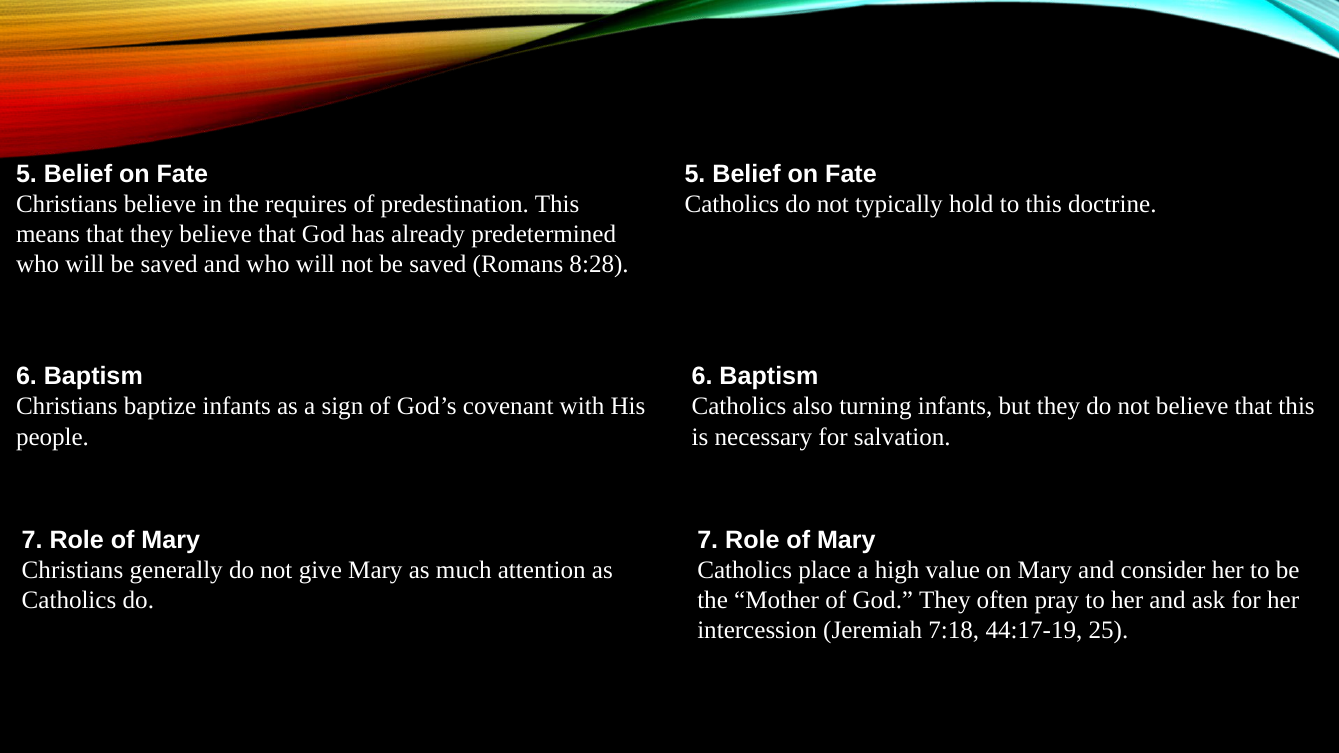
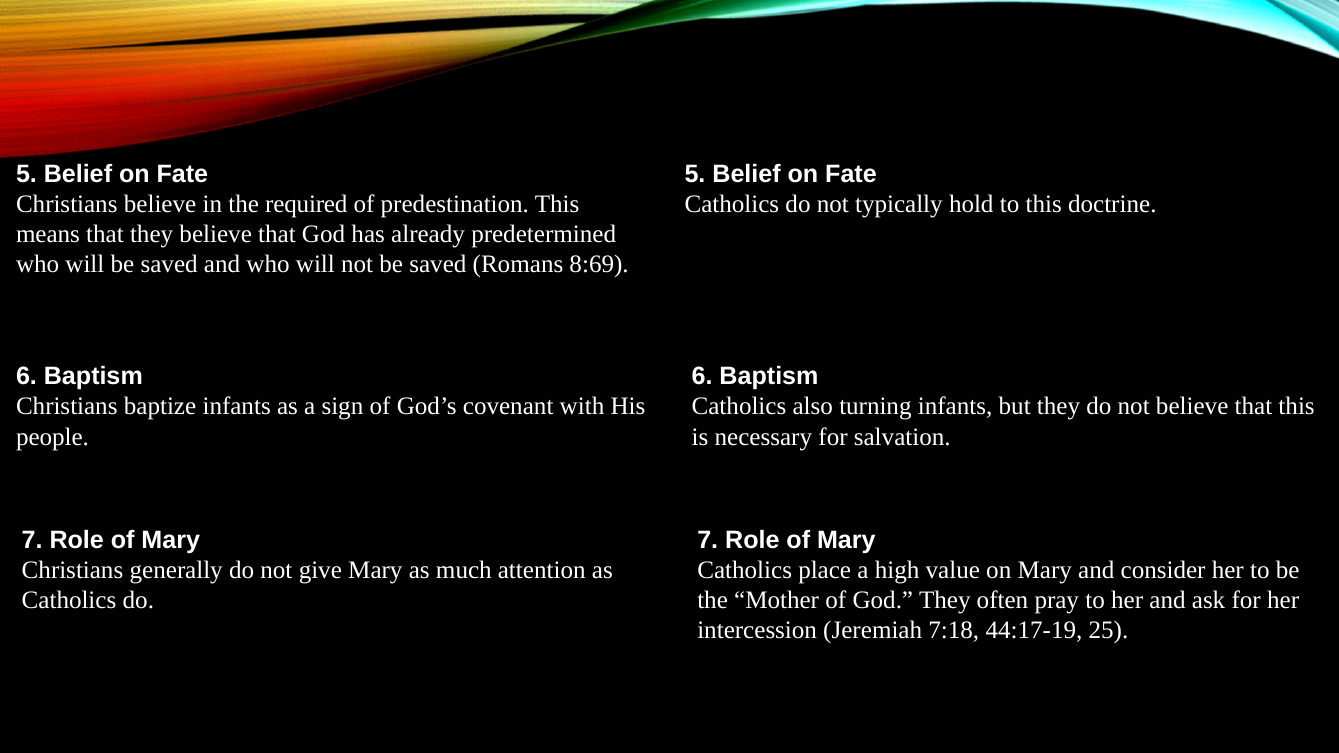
requires: requires -> required
8:28: 8:28 -> 8:69
